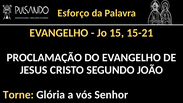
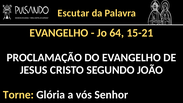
Esforço: Esforço -> Escutar
15: 15 -> 64
